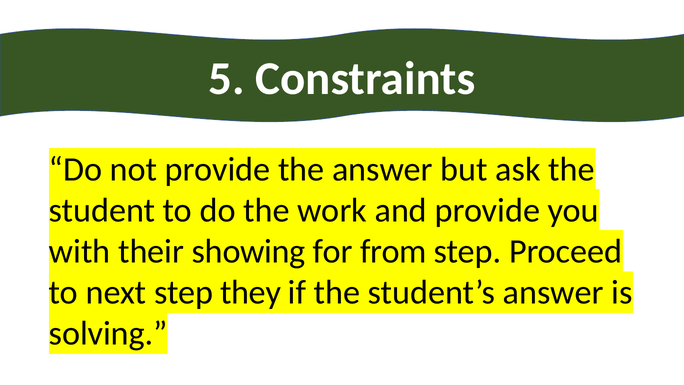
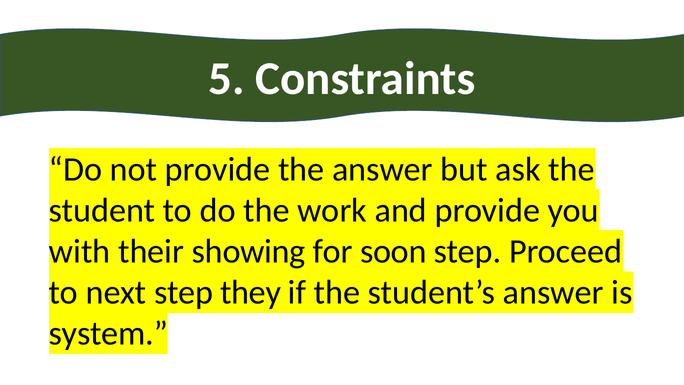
from: from -> soon
solving: solving -> system
